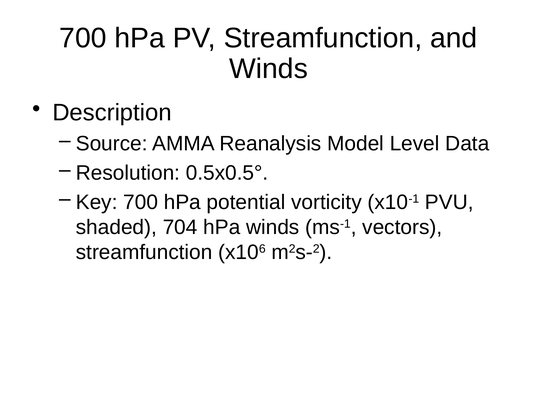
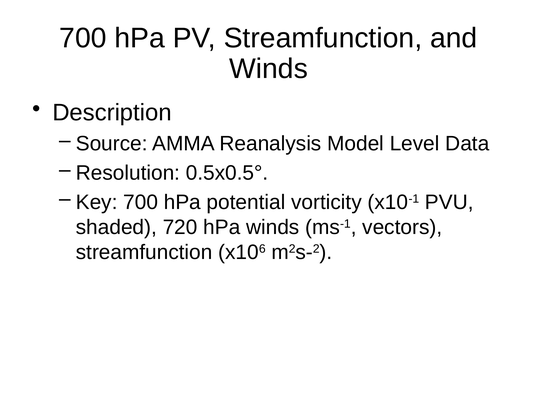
704: 704 -> 720
